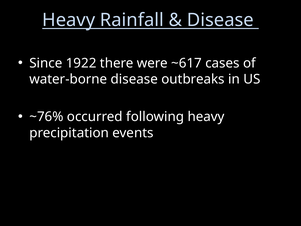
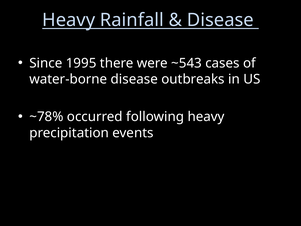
1922: 1922 -> 1995
~617: ~617 -> ~543
~76%: ~76% -> ~78%
